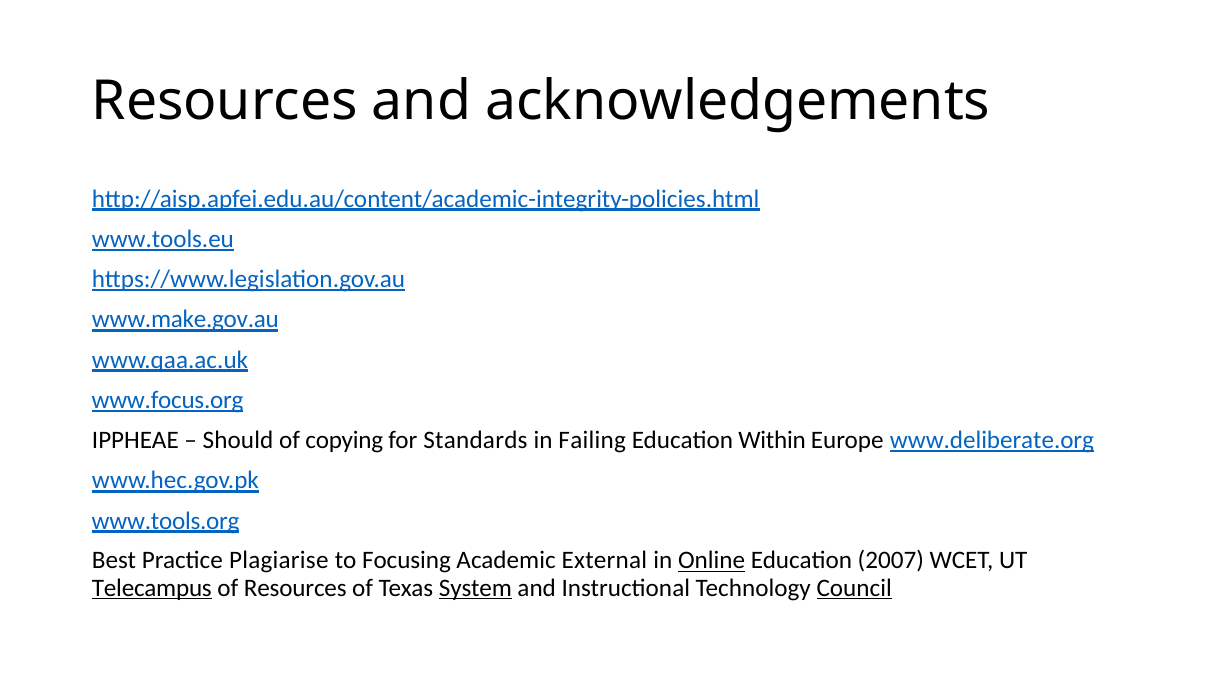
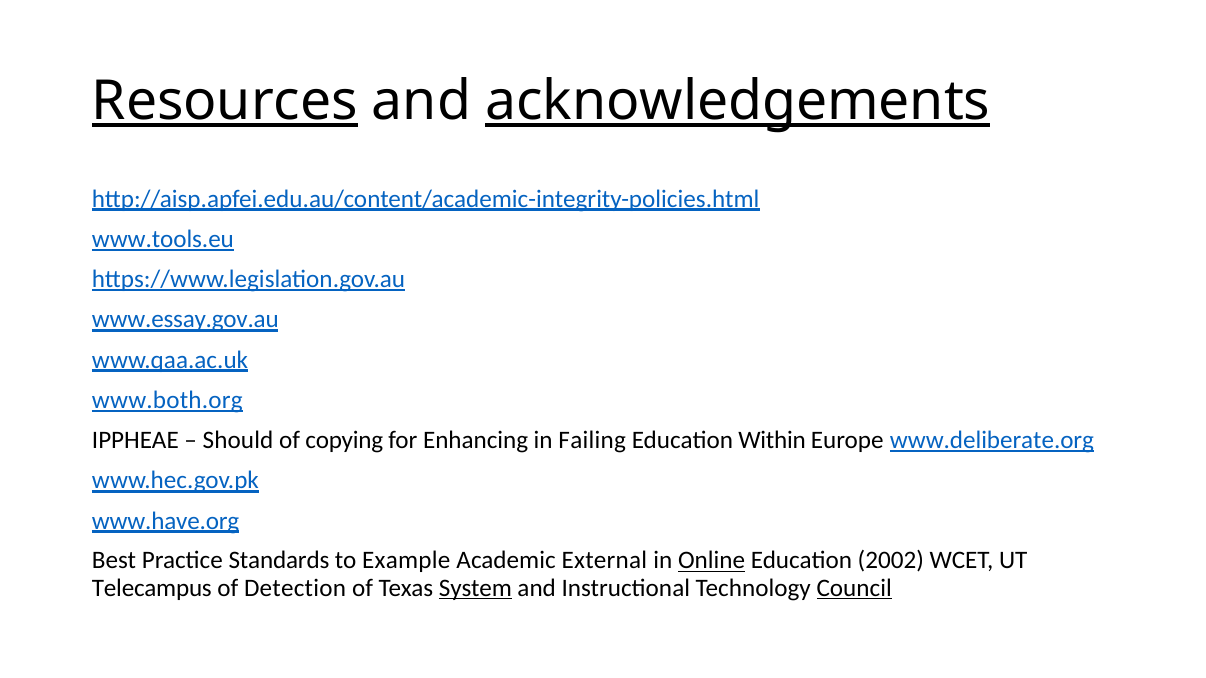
Resources at (225, 101) underline: none -> present
acknowledgements underline: none -> present
www.make.gov.au: www.make.gov.au -> www.essay.gov.au
www.focus.org: www.focus.org -> www.both.org
Standards: Standards -> Enhancing
www.tools.org: www.tools.org -> www.have.org
Plagiarise: Plagiarise -> Standards
Focusing: Focusing -> Example
2007: 2007 -> 2002
Telecampus underline: present -> none
of Resources: Resources -> Detection
